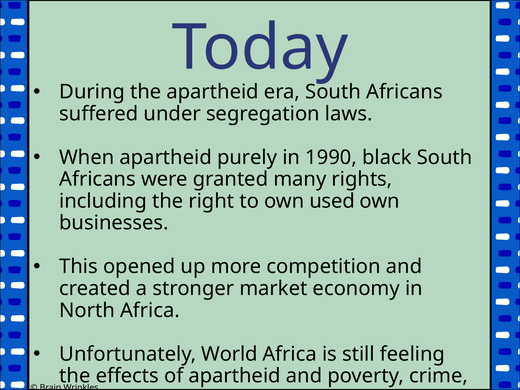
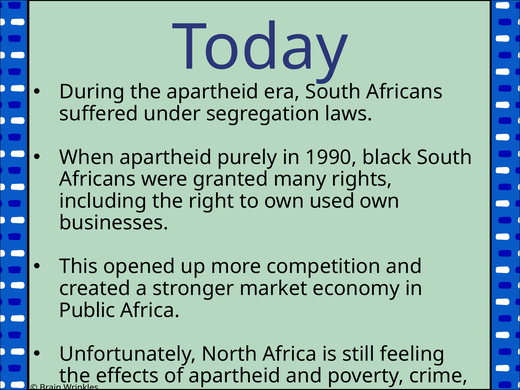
North: North -> Public
World: World -> North
